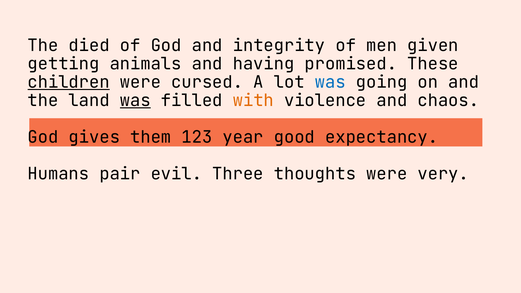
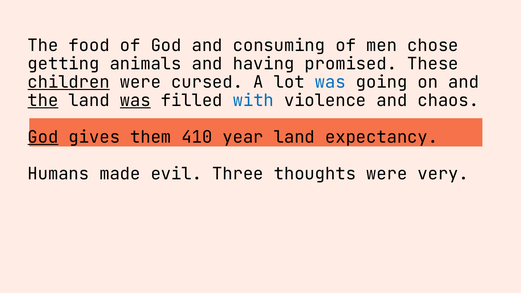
died: died -> food
integrity: integrity -> consuming
given: given -> chose
the at (43, 101) underline: none -> present
with colour: orange -> blue
God at (43, 137) underline: none -> present
123: 123 -> 410
year good: good -> land
pair: pair -> made
